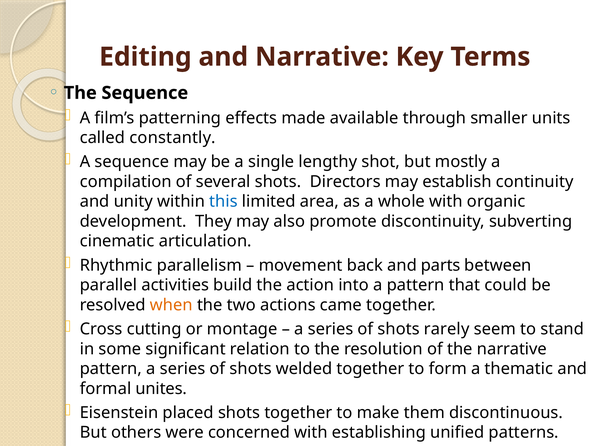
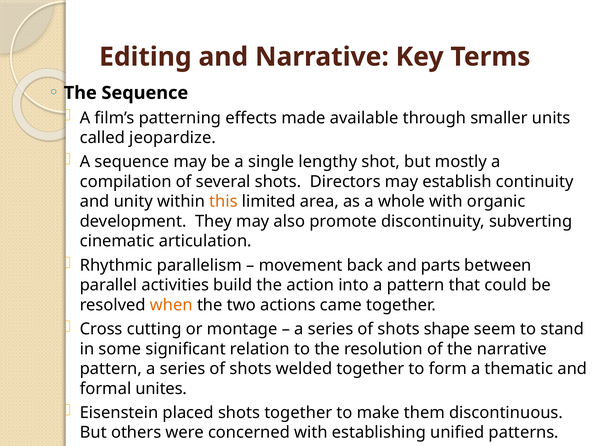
constantly: constantly -> jeopardize
this colour: blue -> orange
rarely: rarely -> shape
